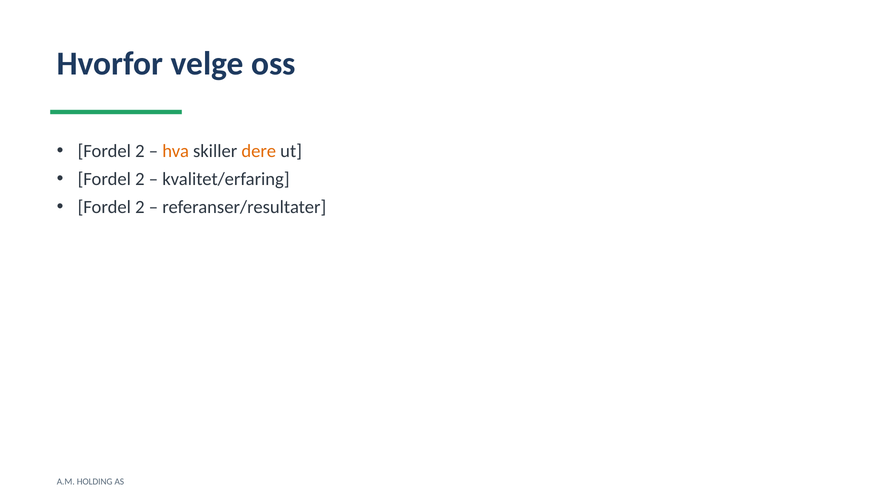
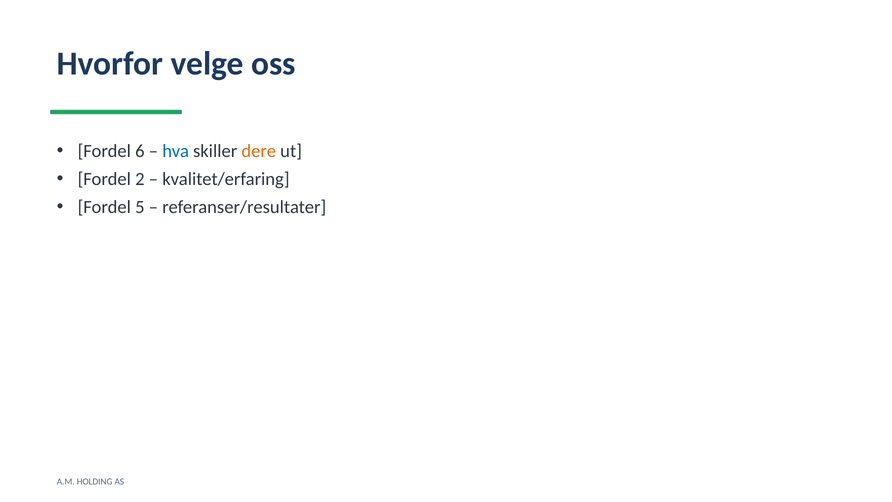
2 at (140, 151): 2 -> 6
hva colour: orange -> blue
2 at (140, 207): 2 -> 5
